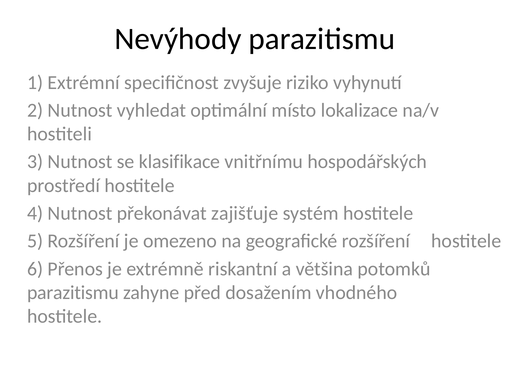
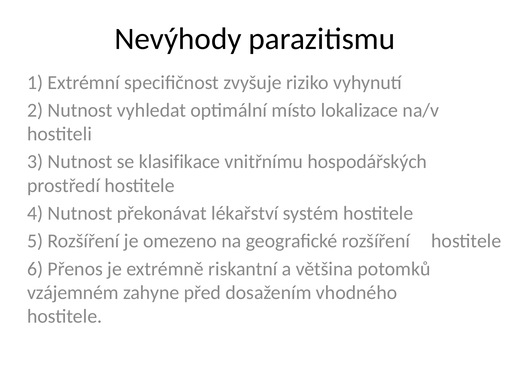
zajišťuje: zajišťuje -> lékařství
parazitismu at (73, 293): parazitismu -> vzájemném
